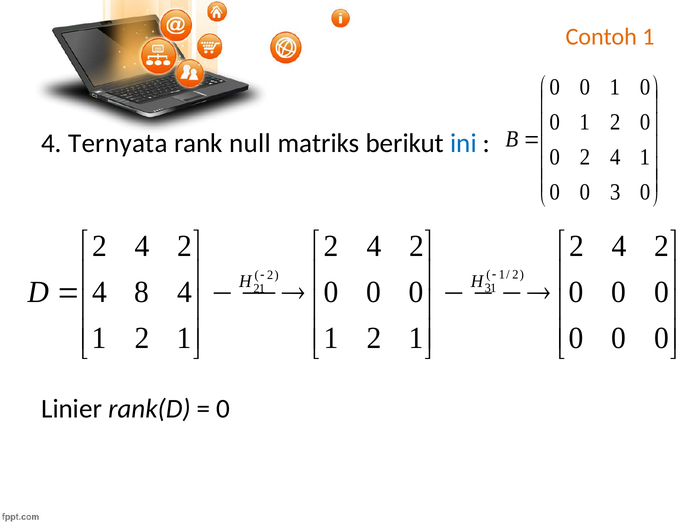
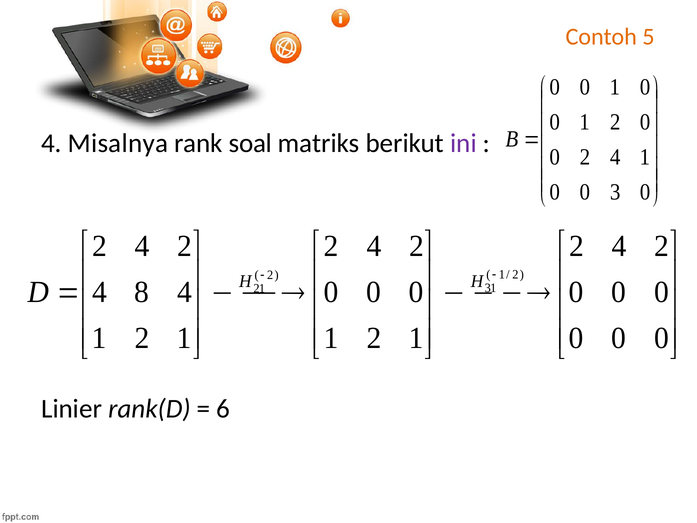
Contoh 1: 1 -> 5
Ternyata: Ternyata -> Misalnya
null: null -> soal
ini colour: blue -> purple
0 at (223, 409): 0 -> 6
